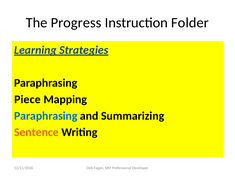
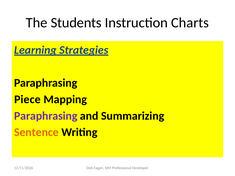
Progress: Progress -> Students
Folder: Folder -> Charts
Paraphrasing at (46, 116) colour: blue -> purple
